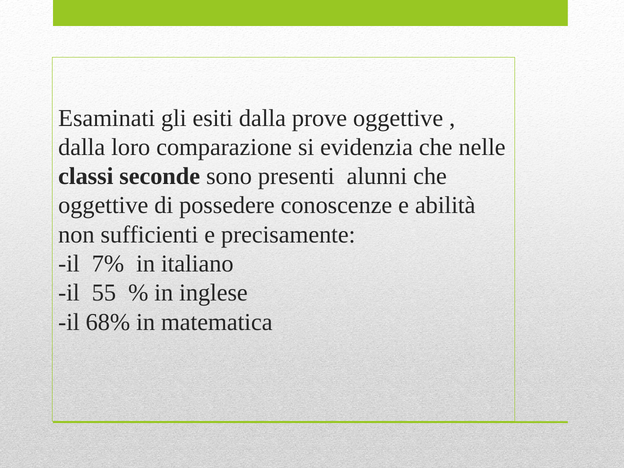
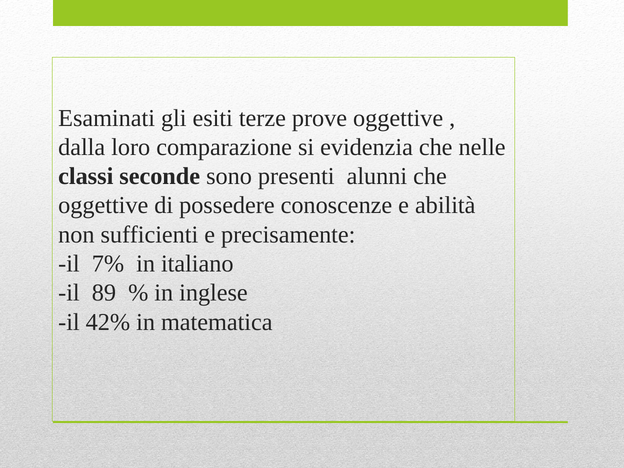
esiti dalla: dalla -> terze
55: 55 -> 89
68%: 68% -> 42%
